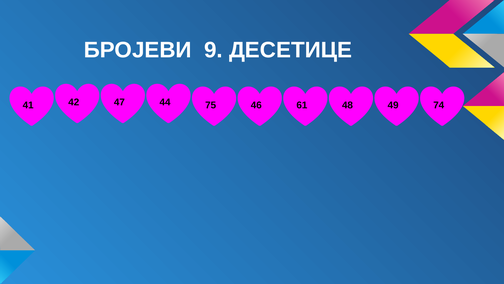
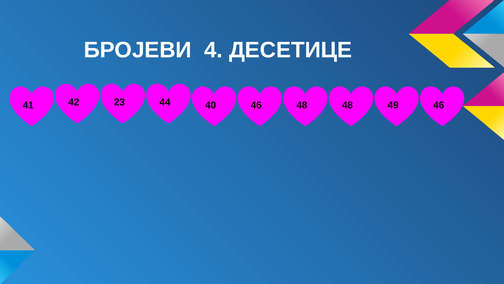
9: 9 -> 4
47: 47 -> 23
75: 75 -> 40
46 61: 61 -> 48
49 74: 74 -> 46
